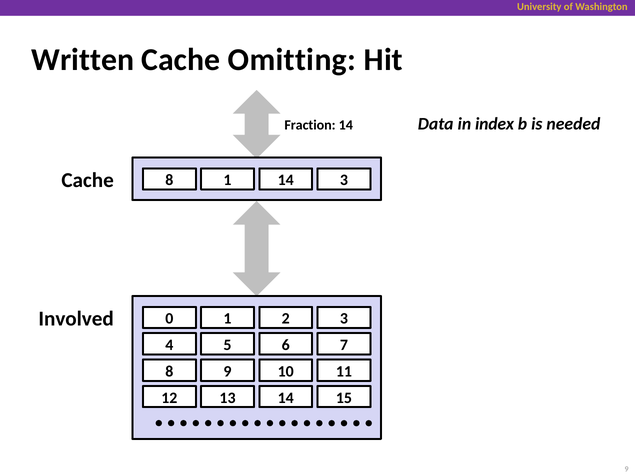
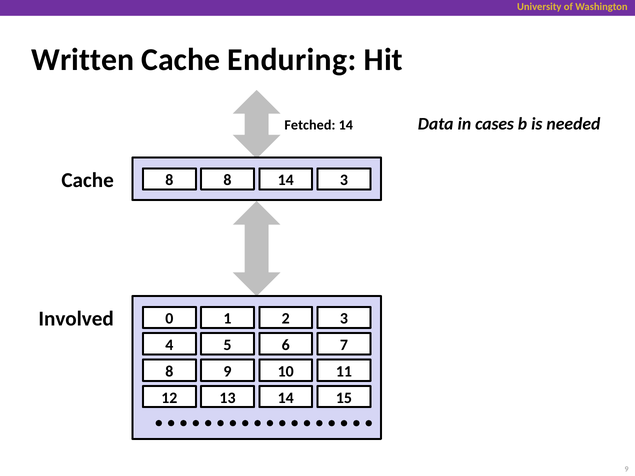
Omitting: Omitting -> Enduring
index: index -> cases
Fraction: Fraction -> Fetched
8 1: 1 -> 8
